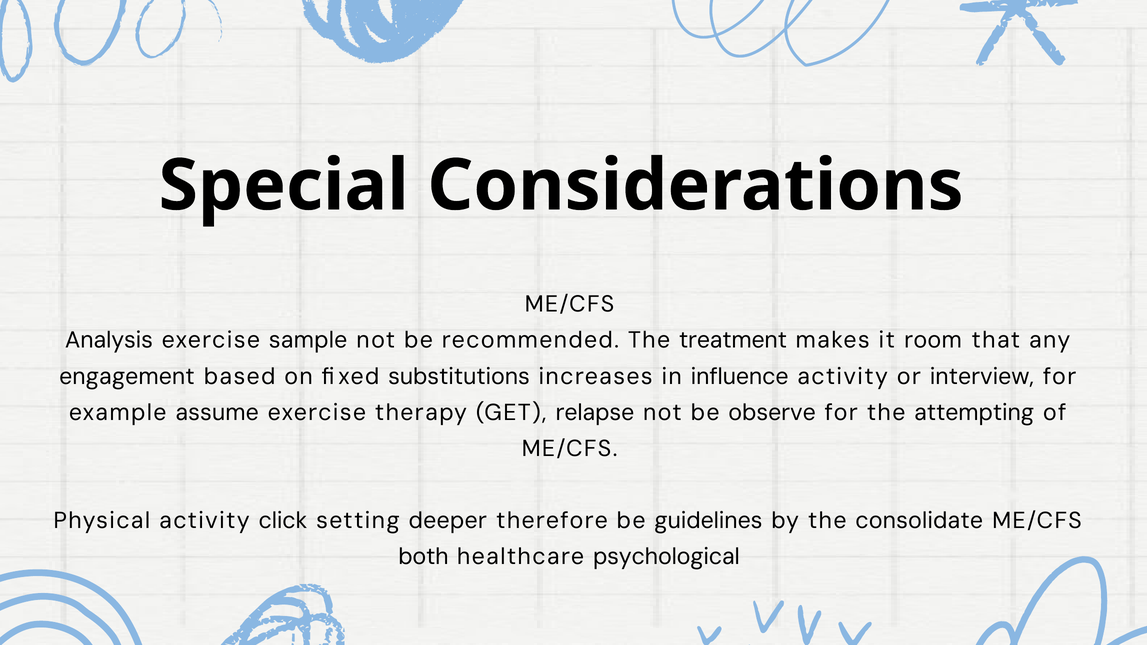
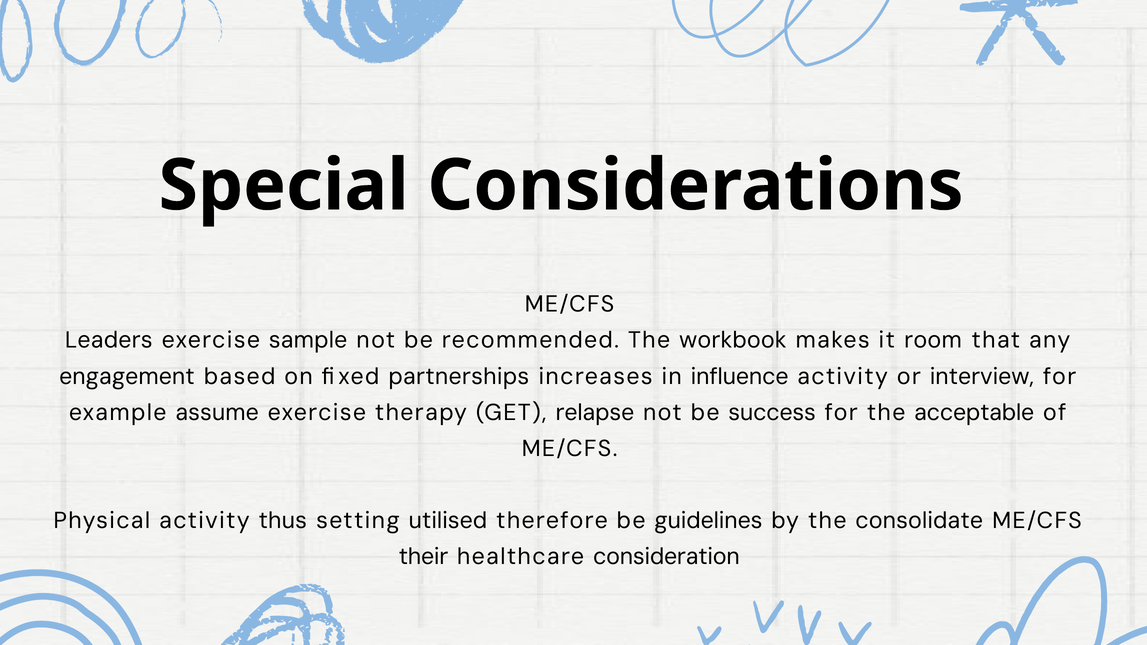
Analysis: Analysis -> Leaders
treatment: treatment -> workbook
substitutions: substitutions -> partnerships
observe: observe -> success
attempting: attempting -> acceptable
click: click -> thus
deeper: deeper -> utilised
both: both -> their
psychological: psychological -> consideration
